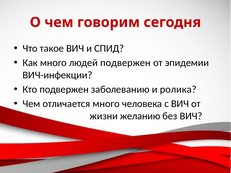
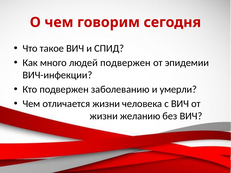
ролика: ролика -> умерли
отличается много: много -> жизни
